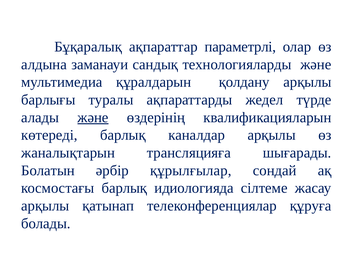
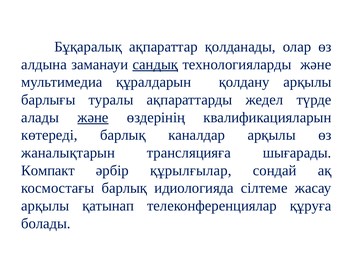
параметрлі: параметрлі -> қолданады
сандық underline: none -> present
Болатын: Болатын -> Компакт
